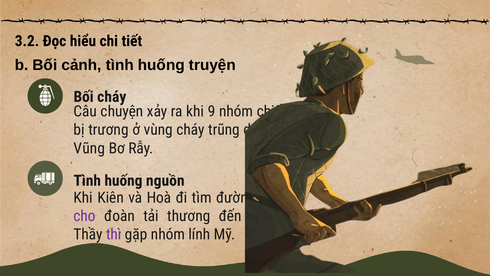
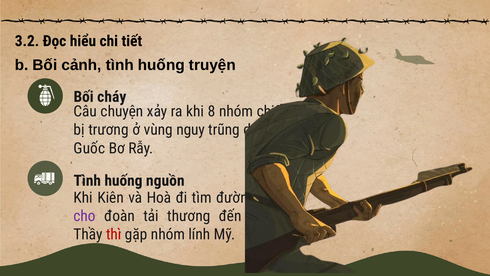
9: 9 -> 8
vùng cháy: cháy -> nguy
Vũng: Vũng -> Guốc
thì colour: purple -> red
